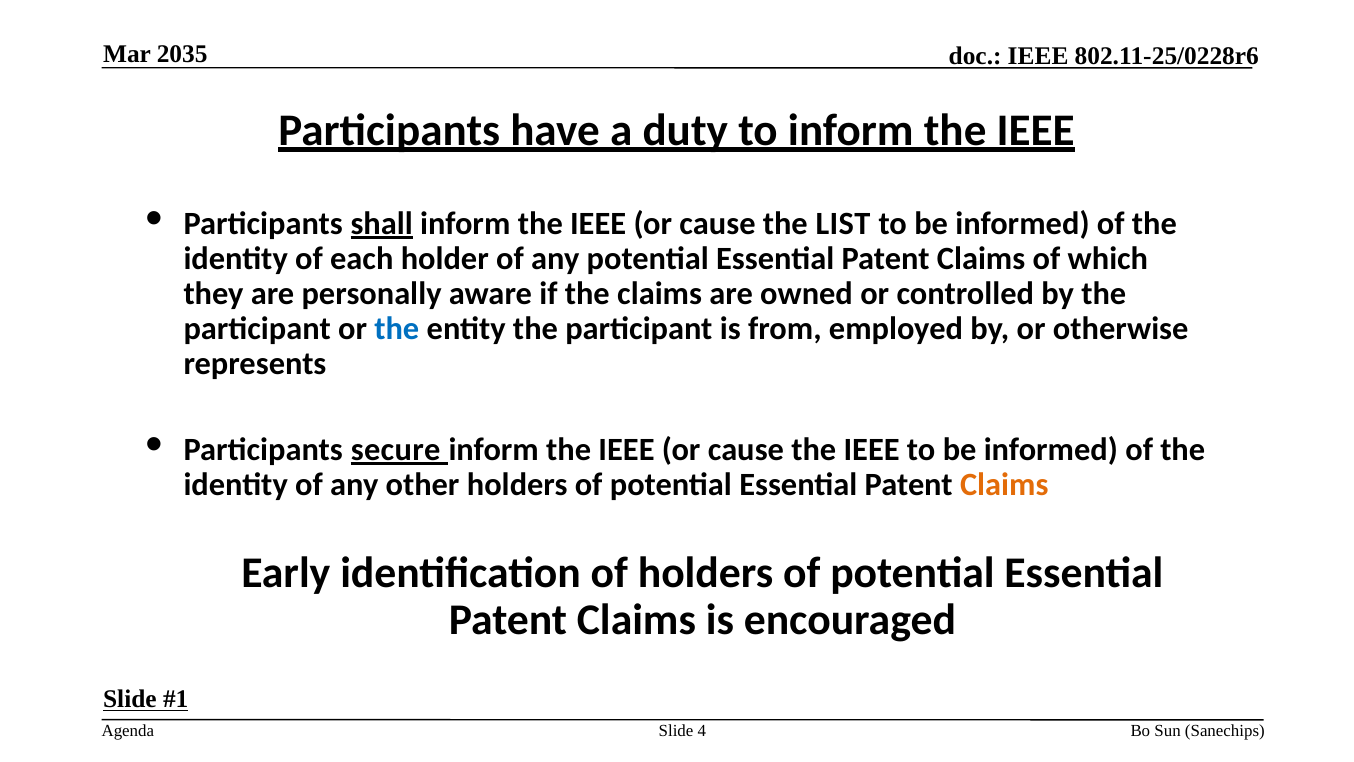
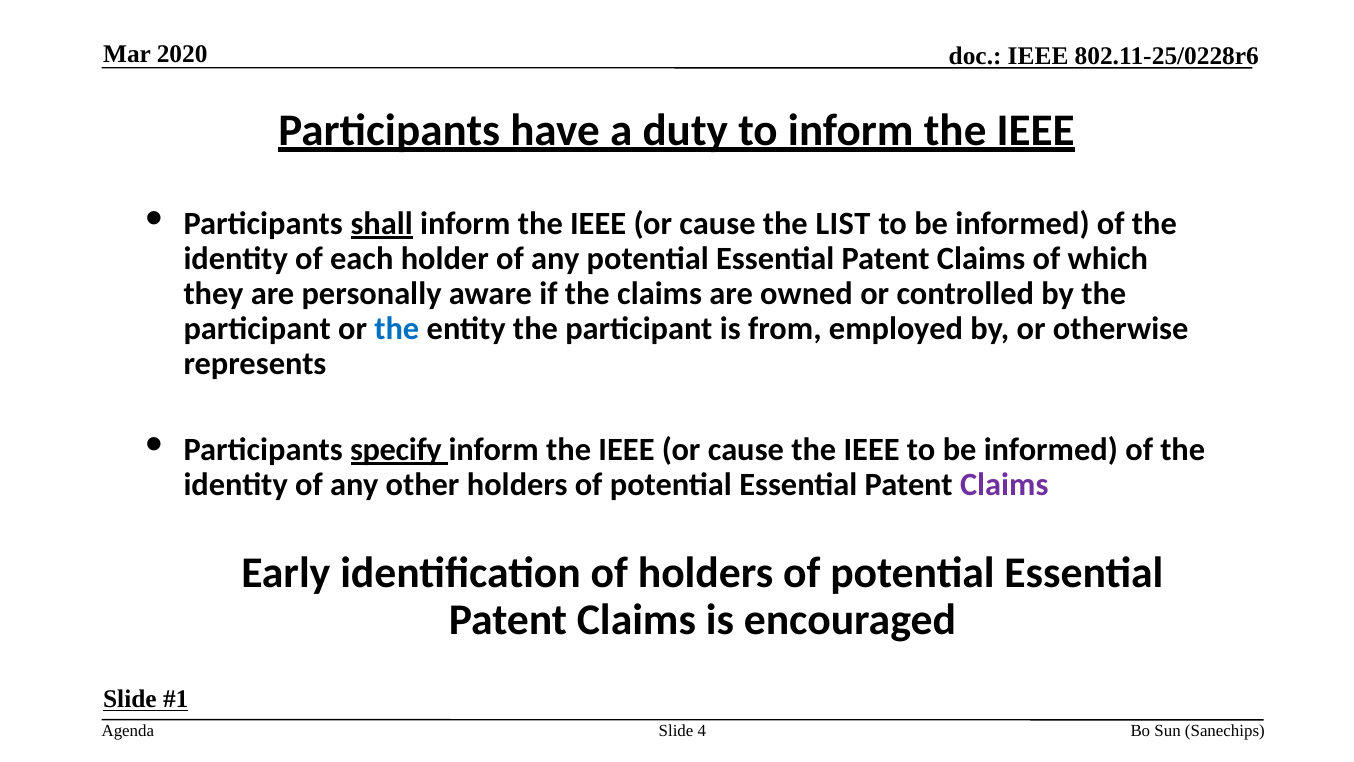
2035: 2035 -> 2020
secure: secure -> specify
Claims at (1004, 485) colour: orange -> purple
